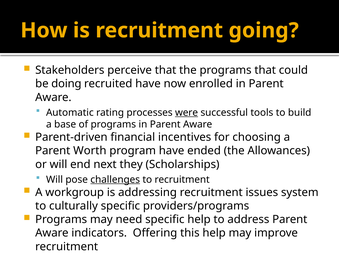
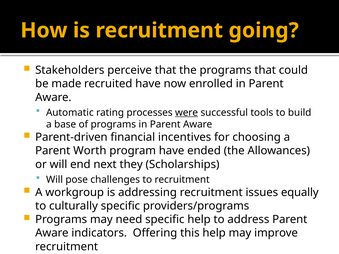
doing: doing -> made
challenges underline: present -> none
system: system -> equally
